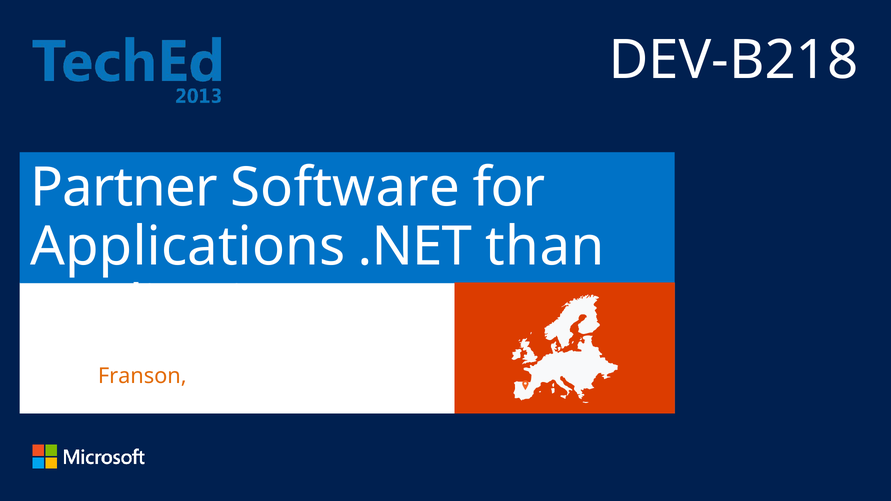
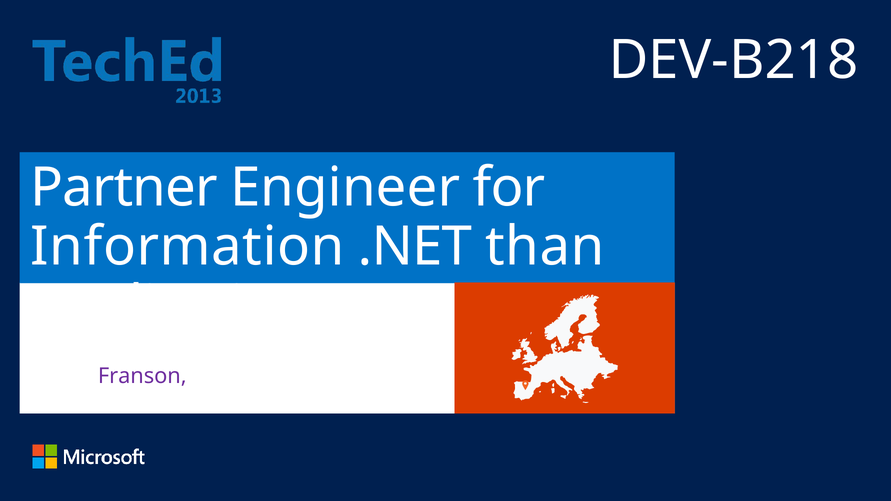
Software: Software -> Engineer
Applications: Applications -> Information
Ellis Federico: Federico -> Thurrott
Franson colour: orange -> purple
